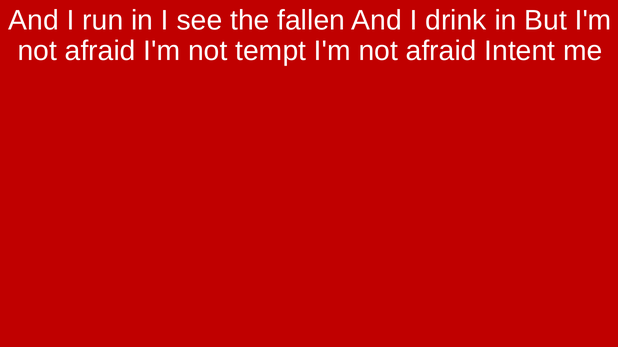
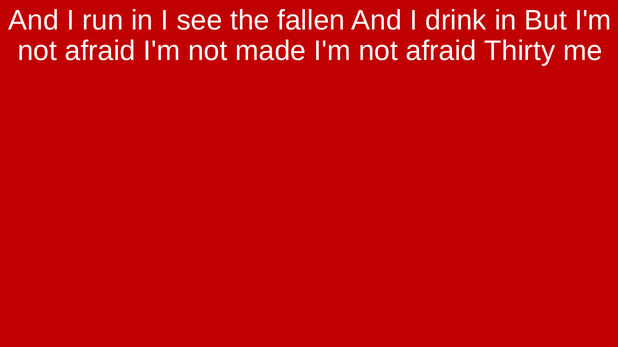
tempt: tempt -> made
Intent: Intent -> Thirty
